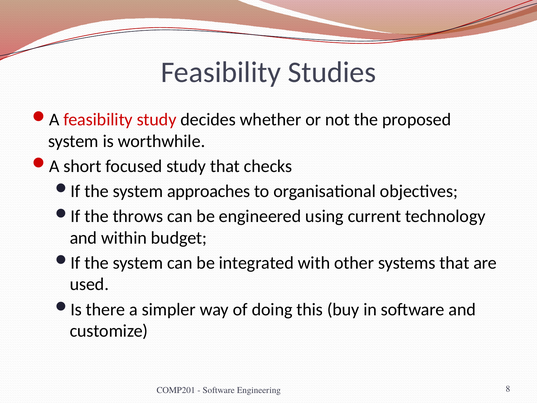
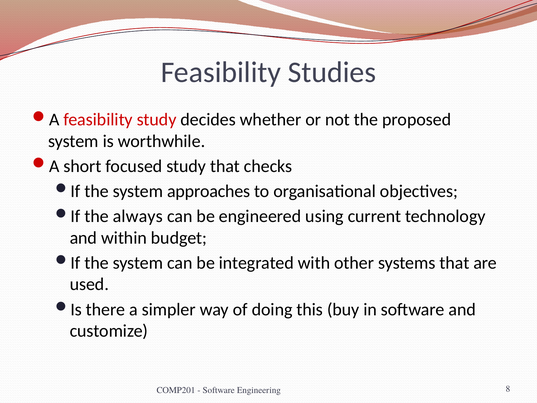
throws: throws -> always
